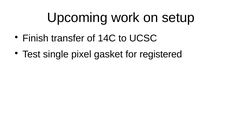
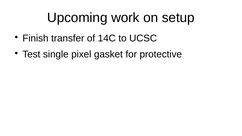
registered: registered -> protective
